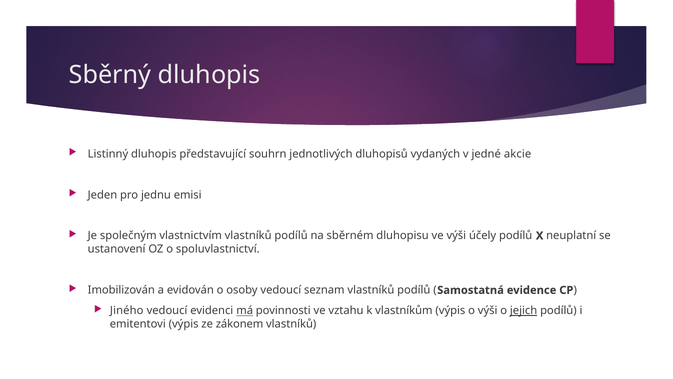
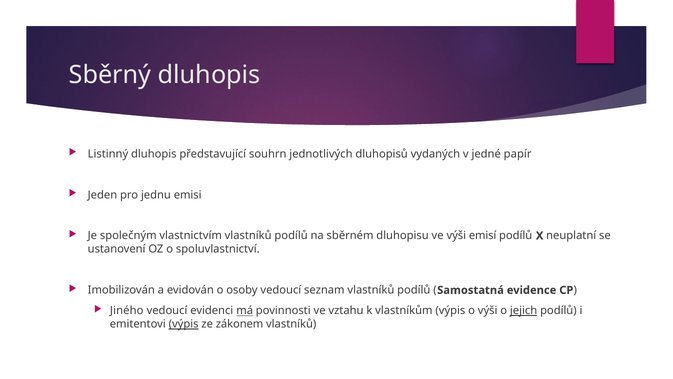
akcie: akcie -> papír
účely: účely -> emisí
výpis at (184, 324) underline: none -> present
